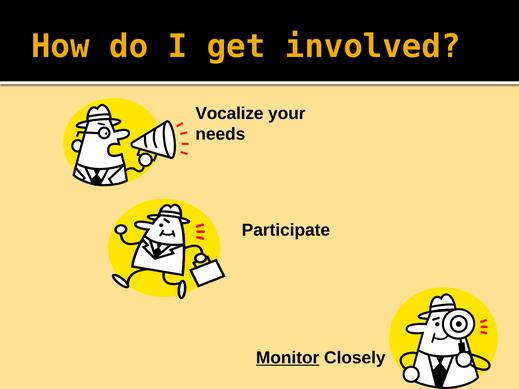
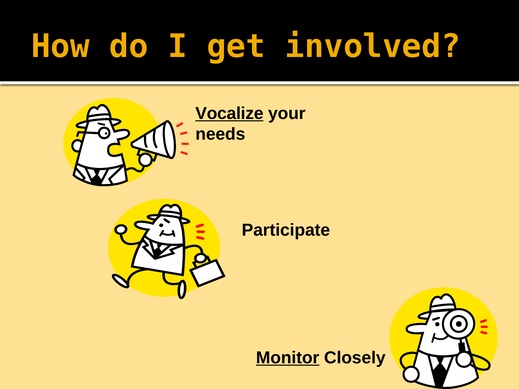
Vocalize underline: none -> present
